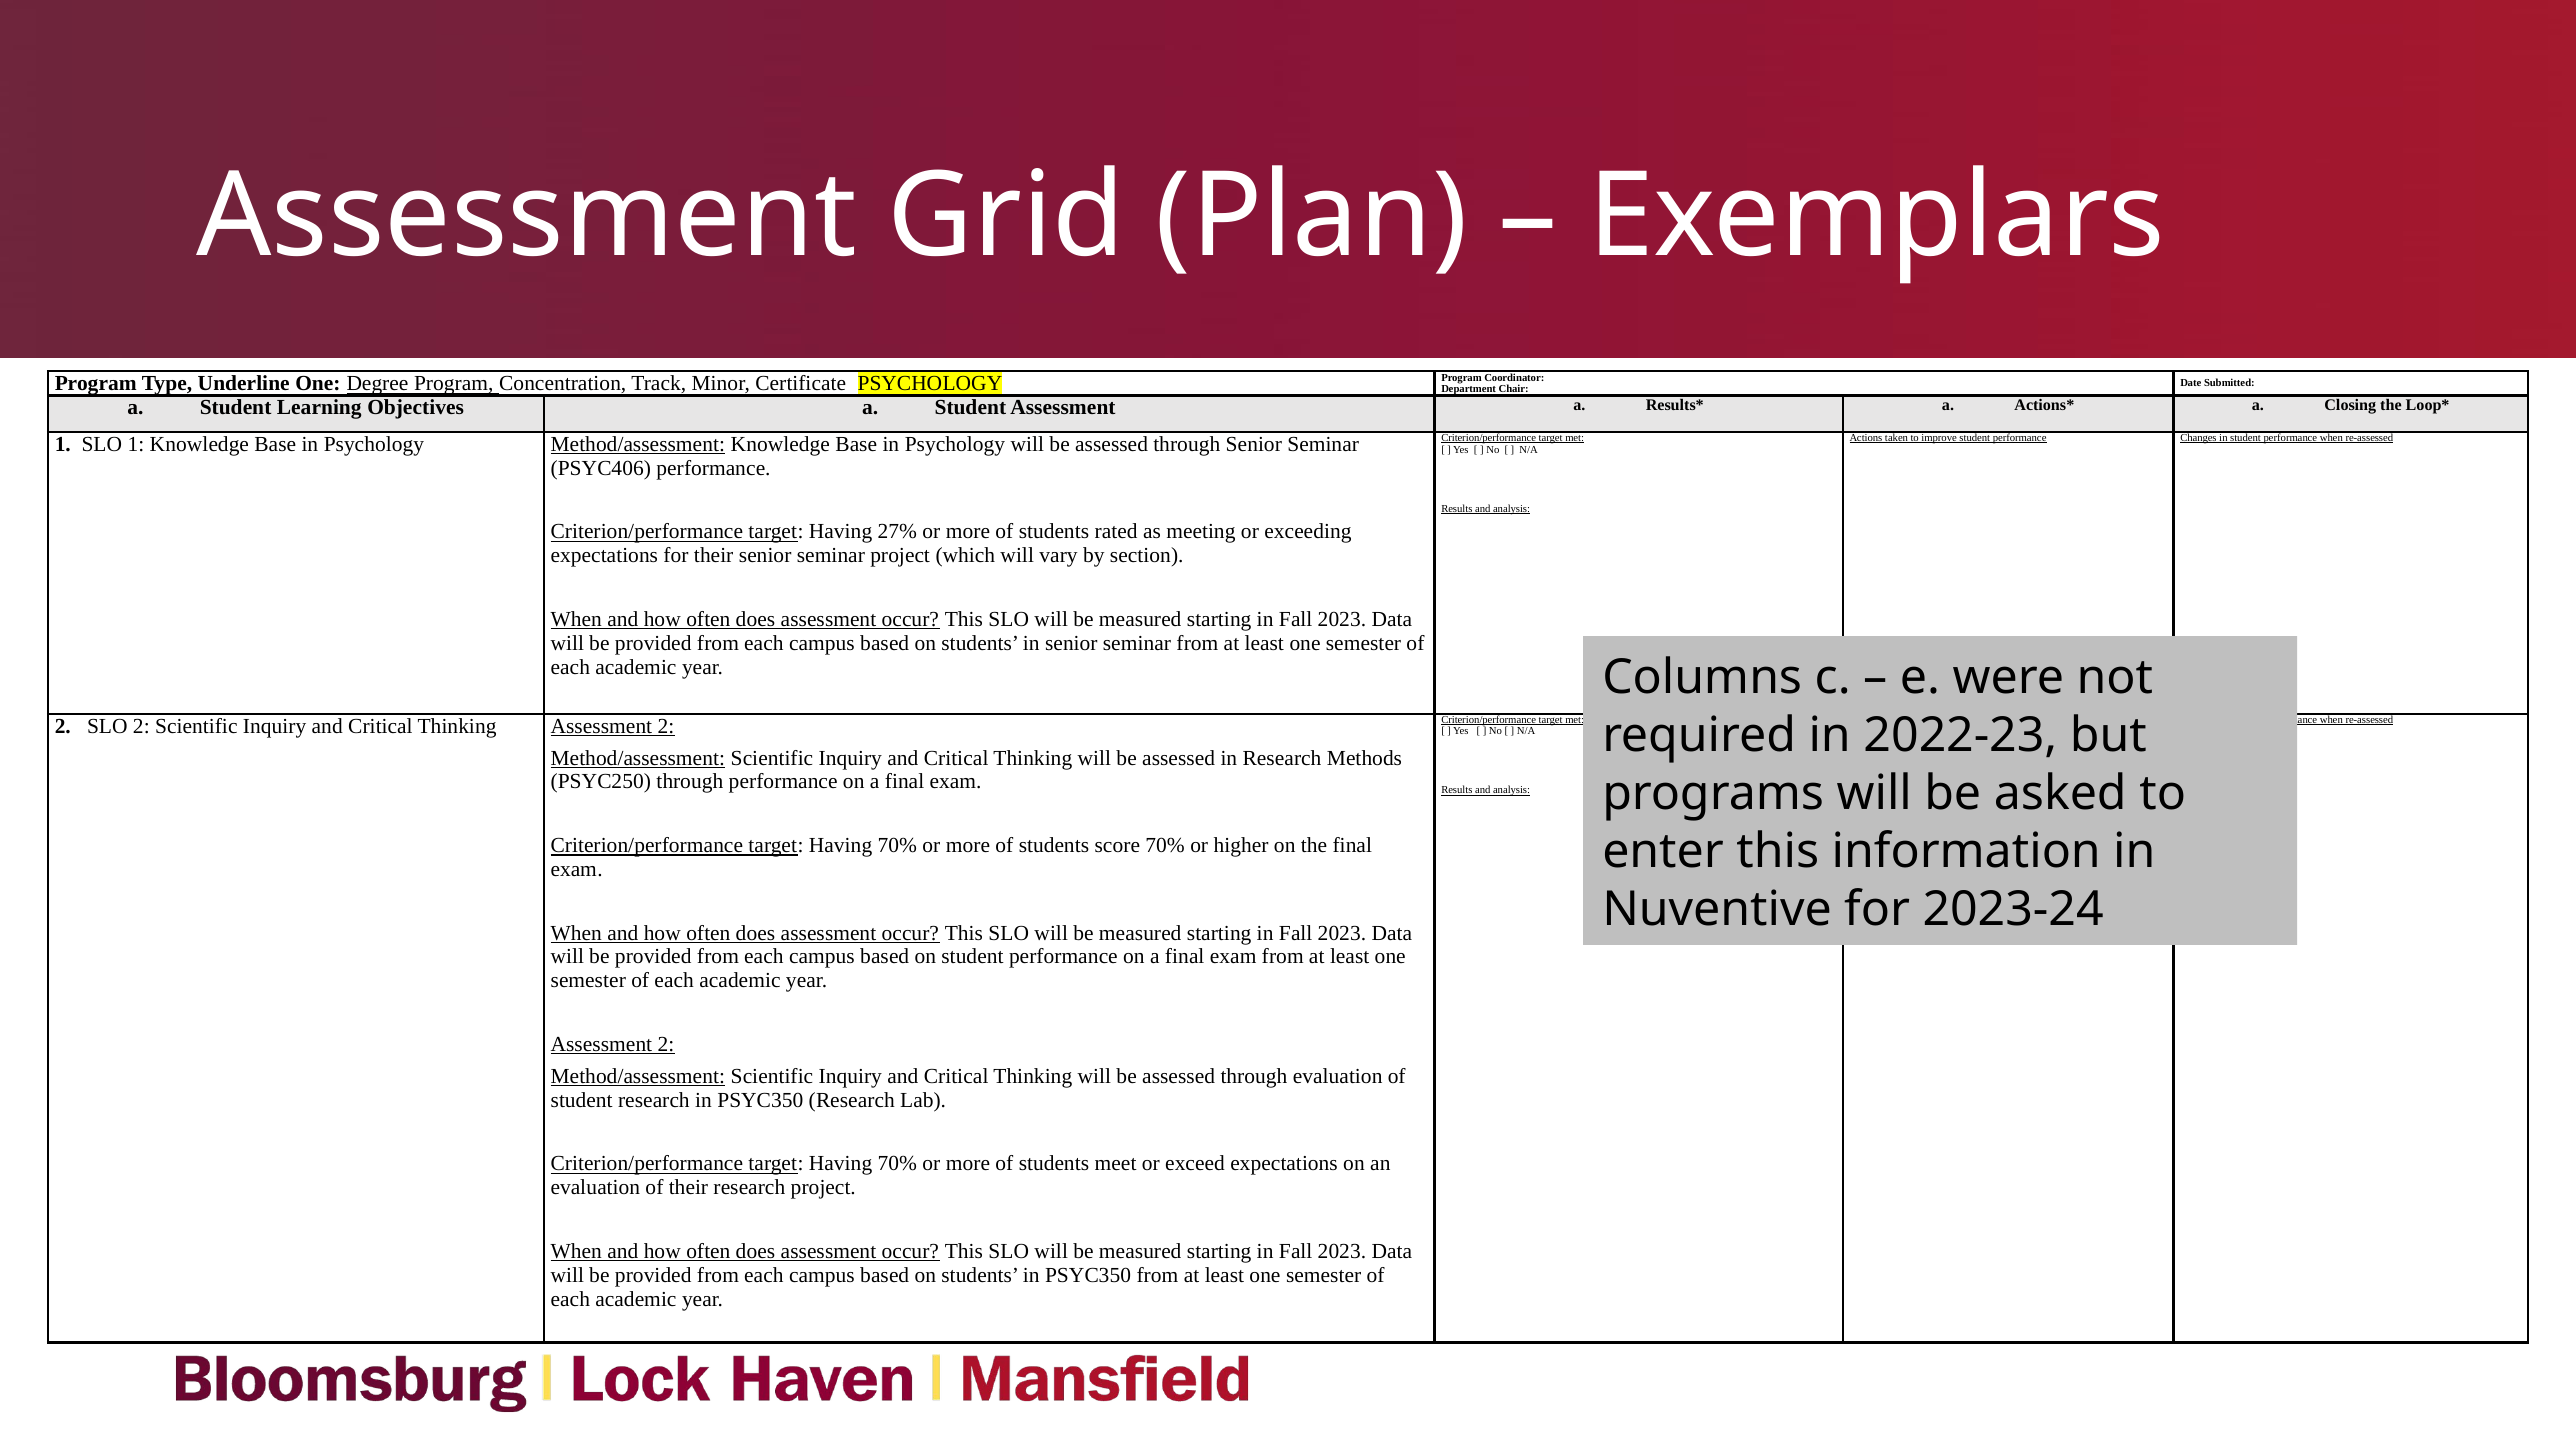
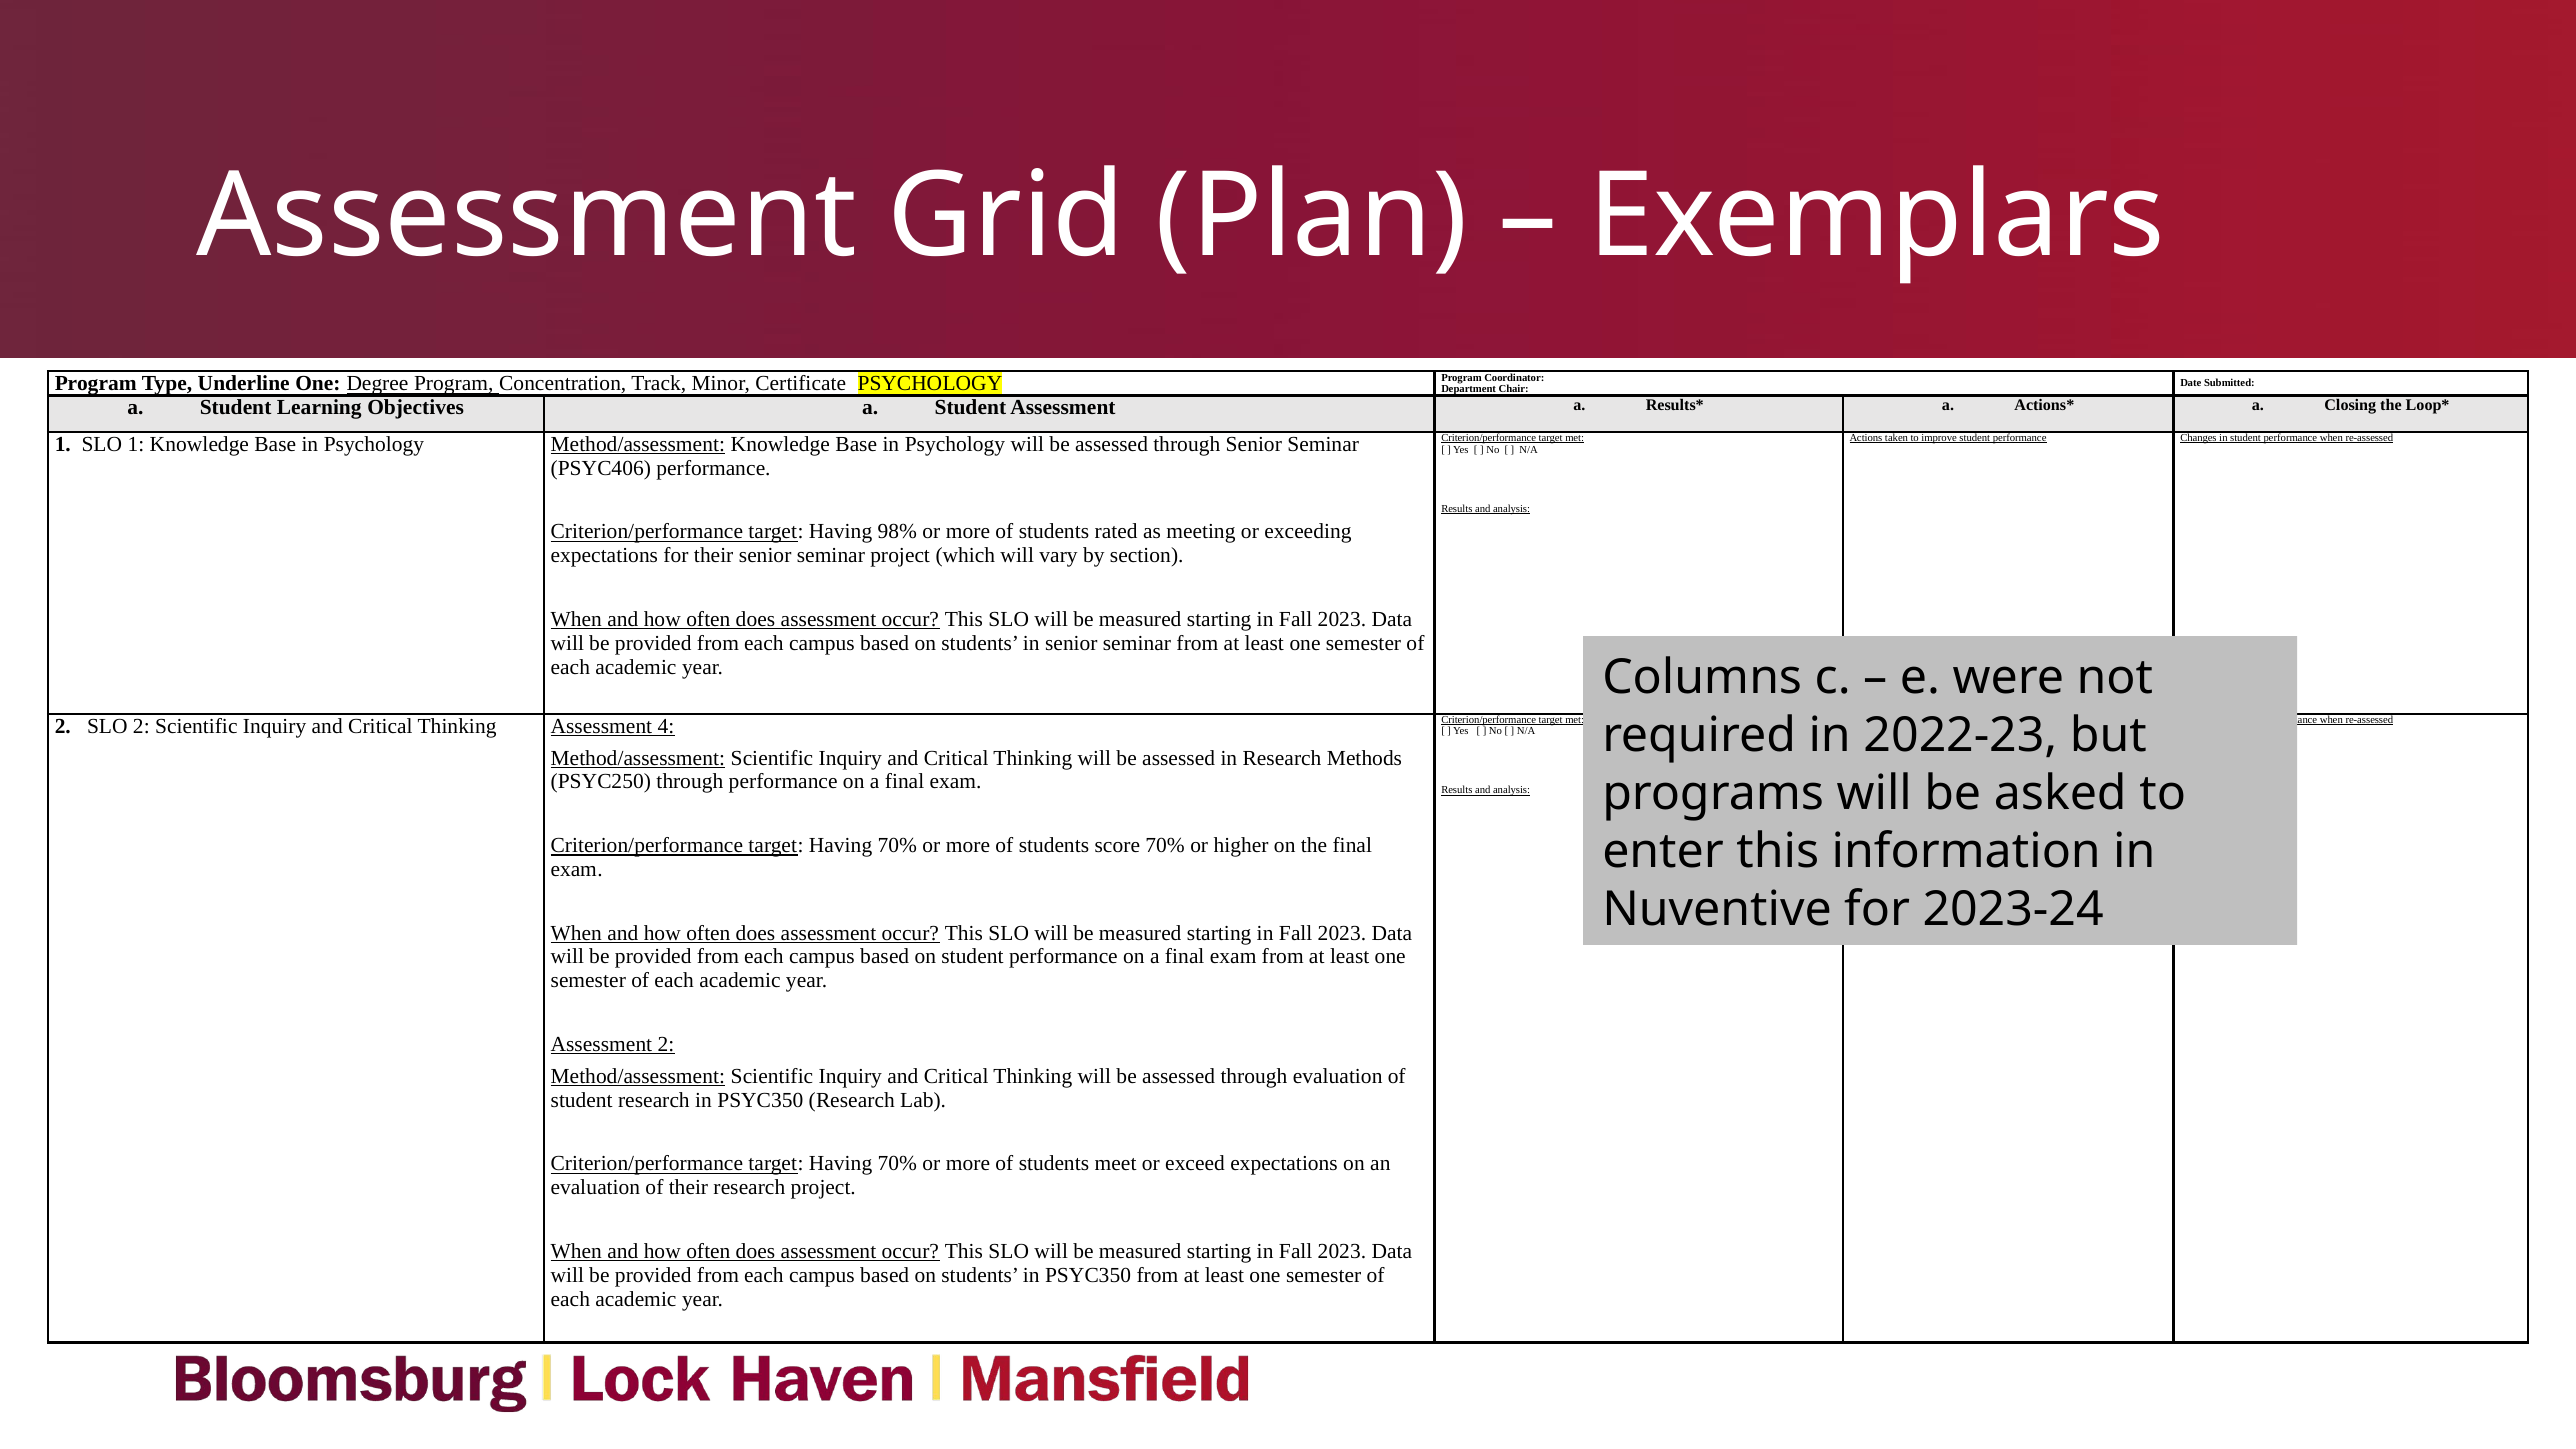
27%: 27% -> 98%
Thinking Assessment 2: 2 -> 4
